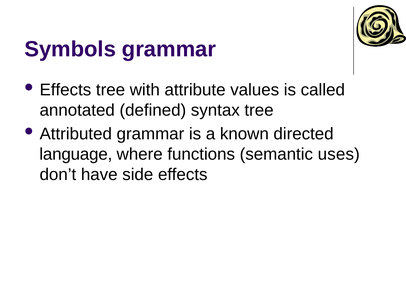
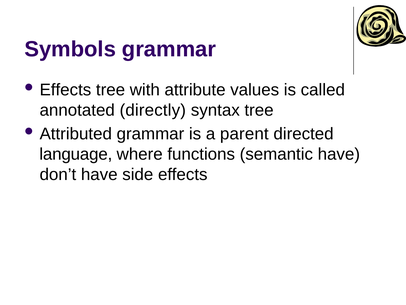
defined: defined -> directly
known: known -> parent
semantic uses: uses -> have
